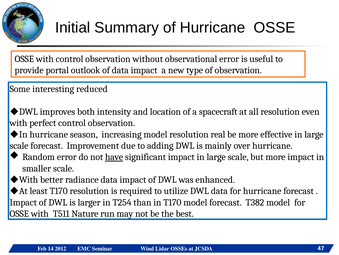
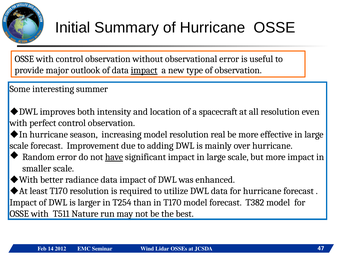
portal: portal -> major
impact at (144, 70) underline: none -> present
reduced: reduced -> summer
